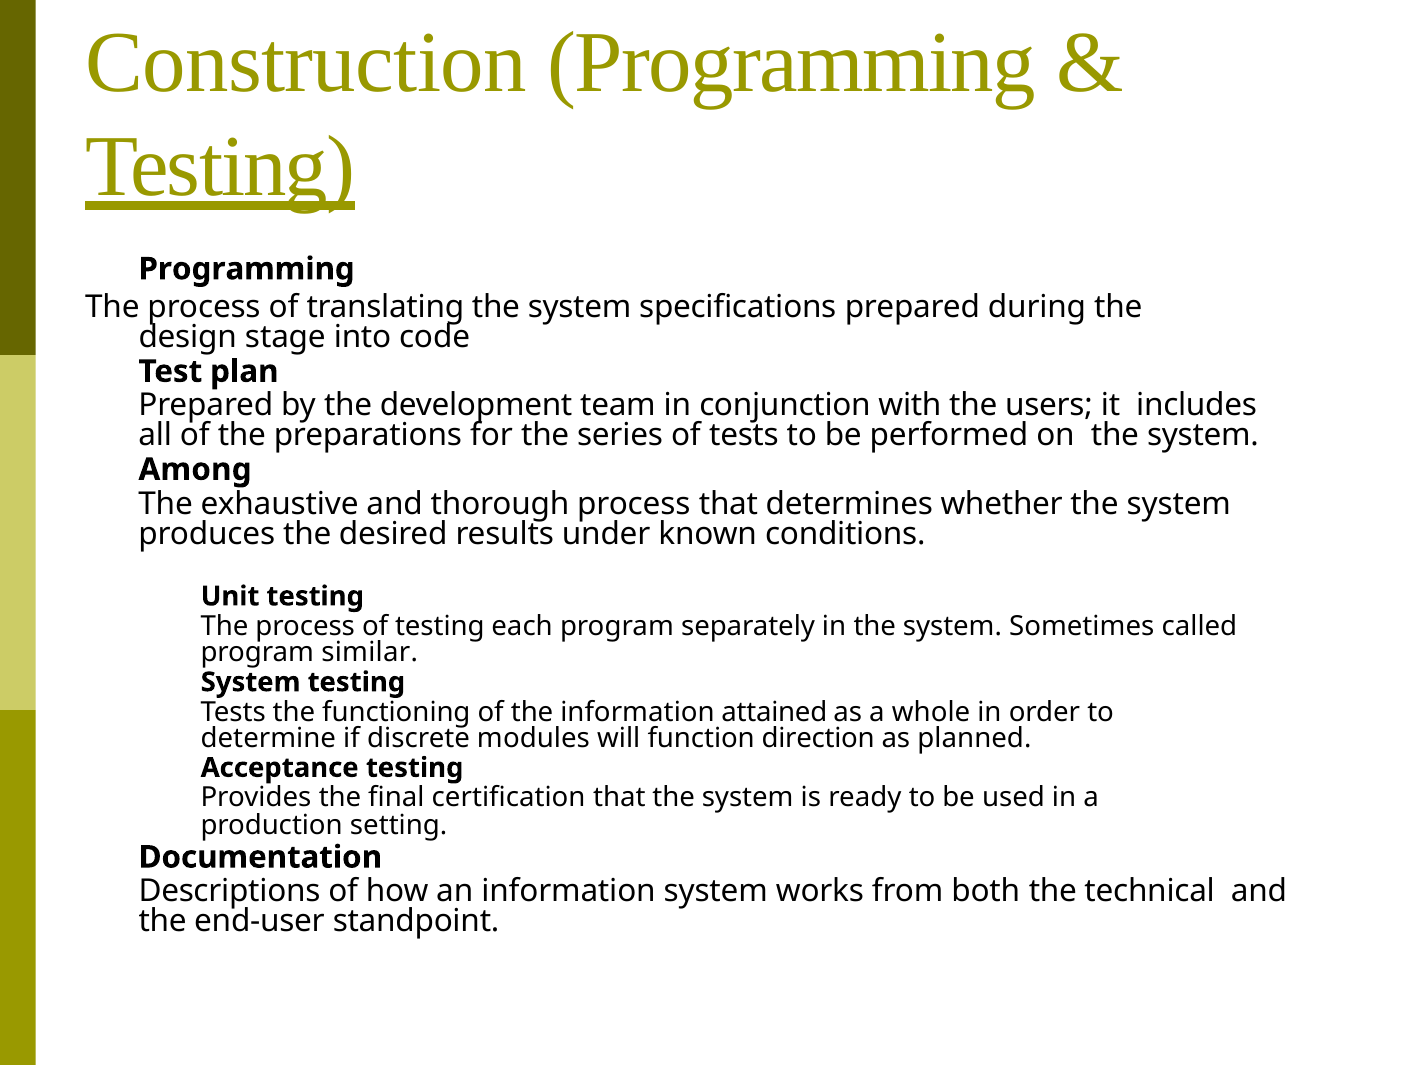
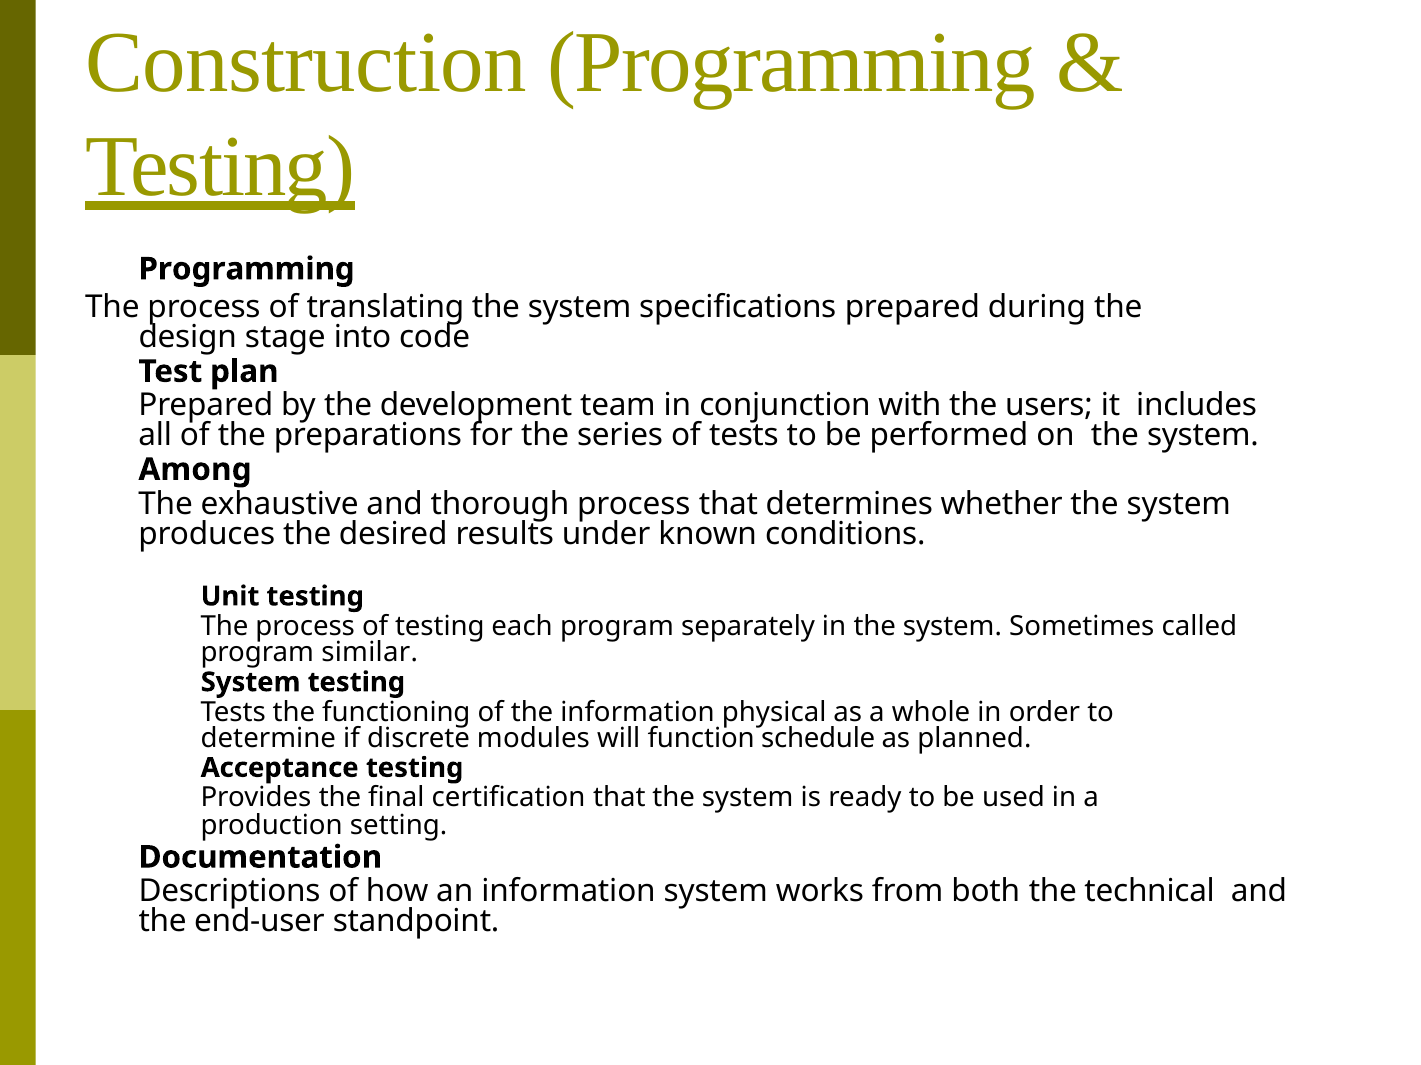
attained: attained -> physical
direction: direction -> schedule
